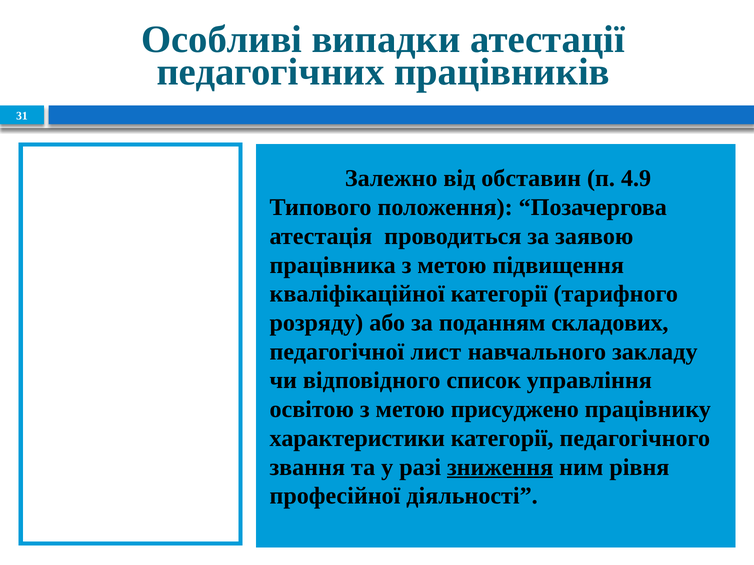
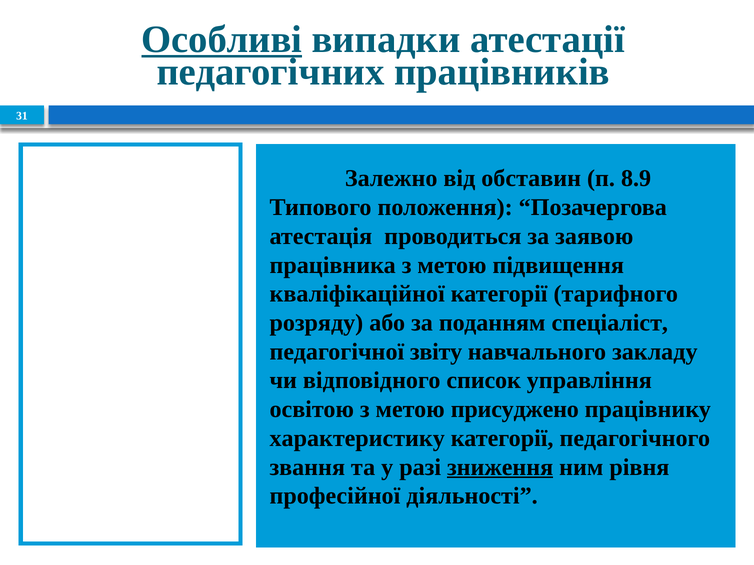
Особливі underline: none -> present
4.9: 4.9 -> 8.9
поданням складових: складових -> спеціаліст
лист: лист -> звіту
характеристики: характеристики -> характеристику
